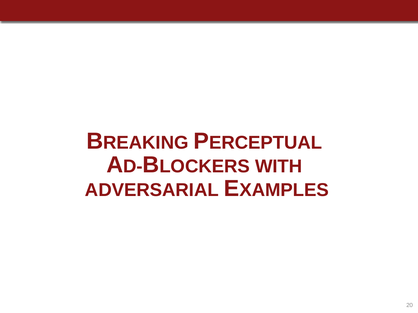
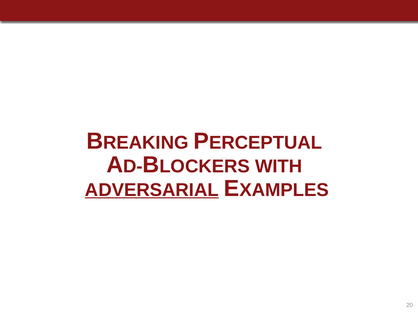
ADVERSARIAL underline: none -> present
